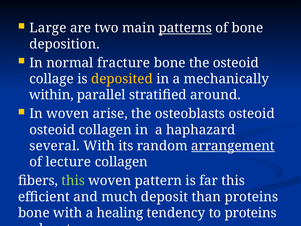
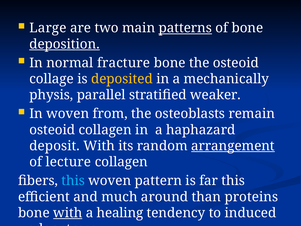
deposition underline: none -> present
within: within -> physis
around: around -> weaker
arise: arise -> from
osteoblasts osteoid: osteoid -> remain
several: several -> deposit
this at (73, 181) colour: light green -> light blue
deposit: deposit -> around
with at (68, 213) underline: none -> present
to proteins: proteins -> induced
